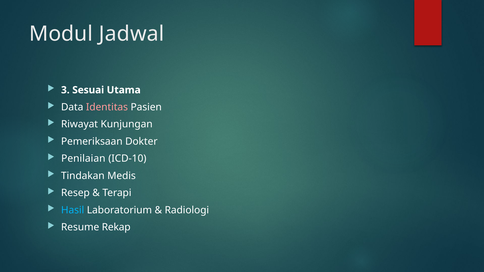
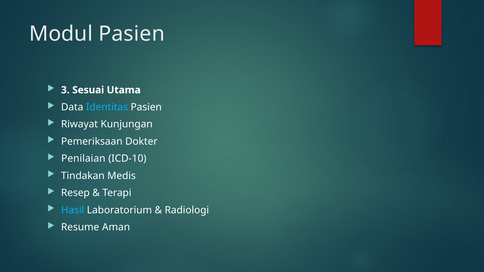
Modul Jadwal: Jadwal -> Pasien
Identitas colour: pink -> light blue
Rekap: Rekap -> Aman
